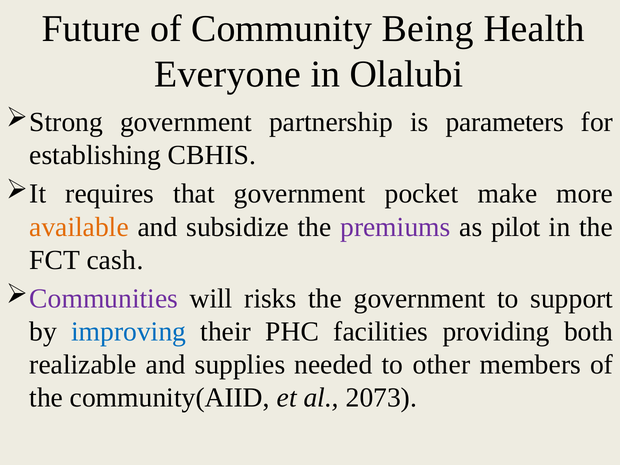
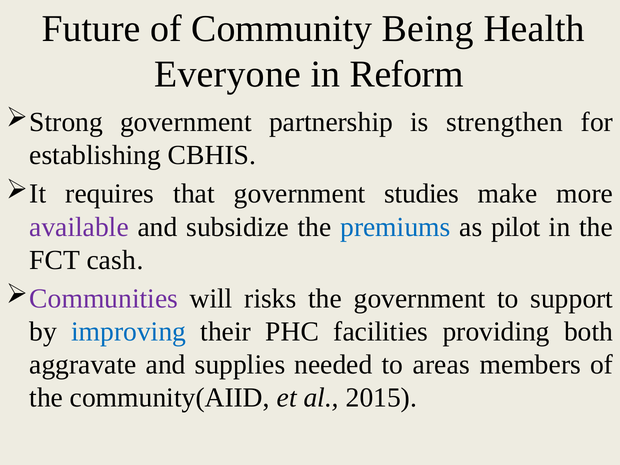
Olalubi: Olalubi -> Reform
parameters: parameters -> strengthen
pocket: pocket -> studies
available colour: orange -> purple
premiums colour: purple -> blue
realizable: realizable -> aggravate
other: other -> areas
2073: 2073 -> 2015
